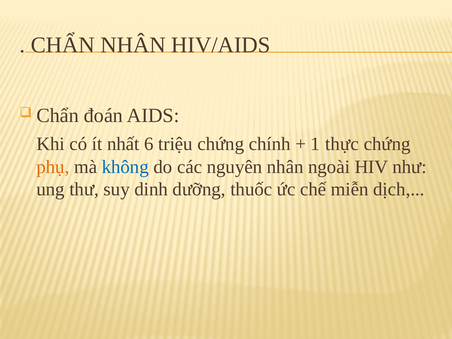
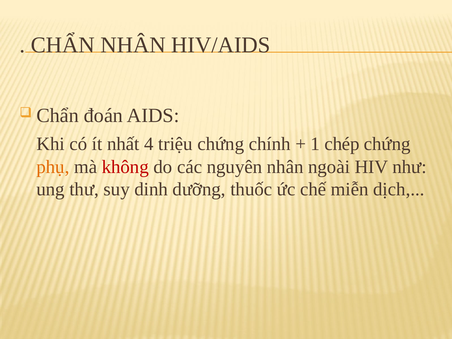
6: 6 -> 4
thực: thực -> chép
không colour: blue -> red
